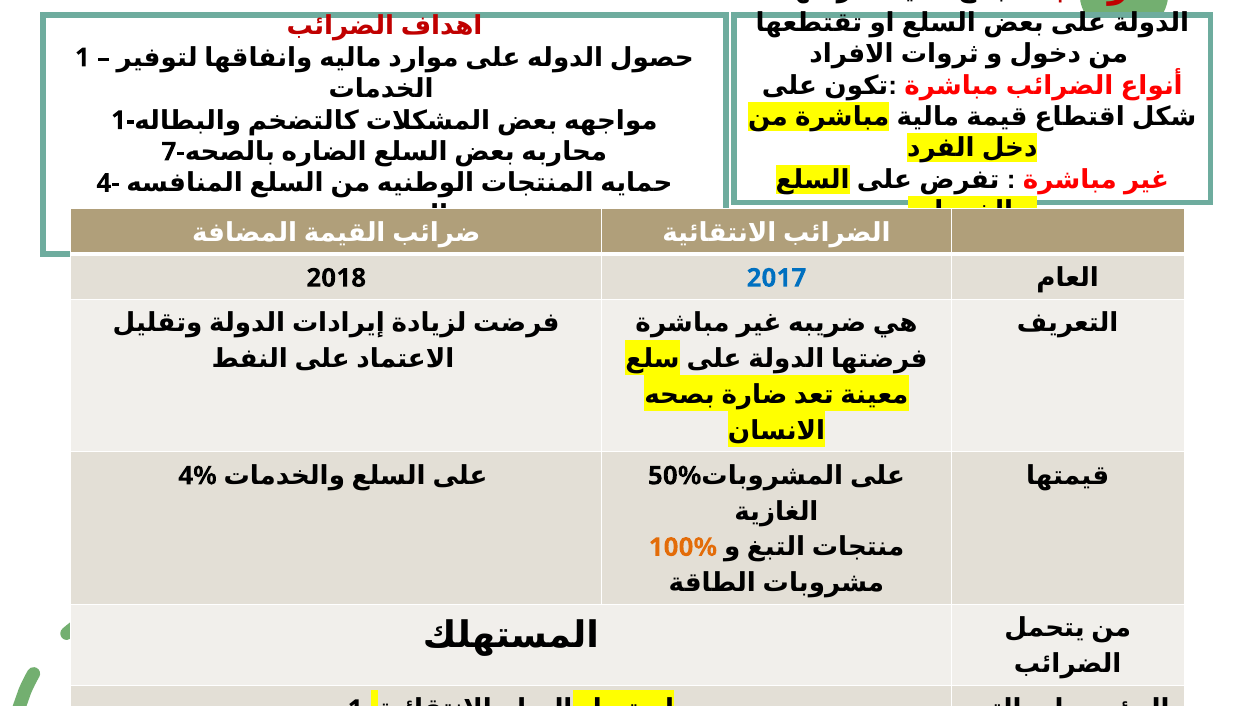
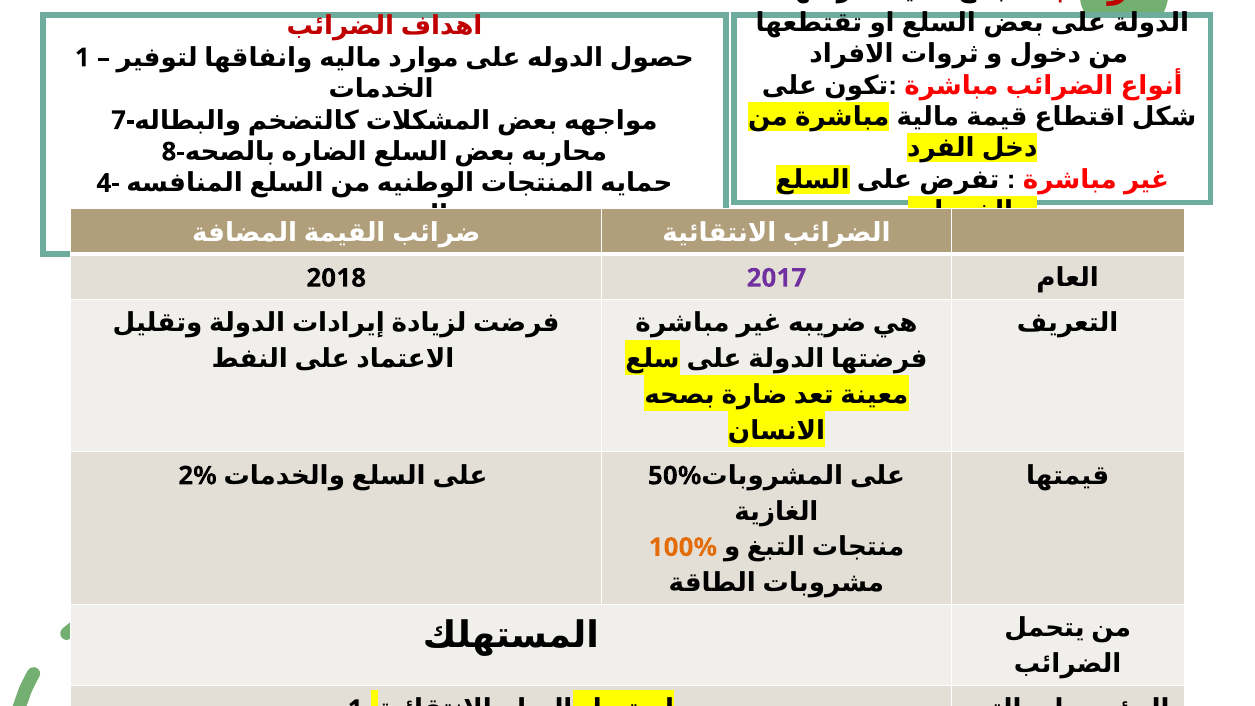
1- at (123, 120): 1- -> 7-
7-: 7- -> 8-
2017 colour: blue -> purple
4%: 4% -> 2%
